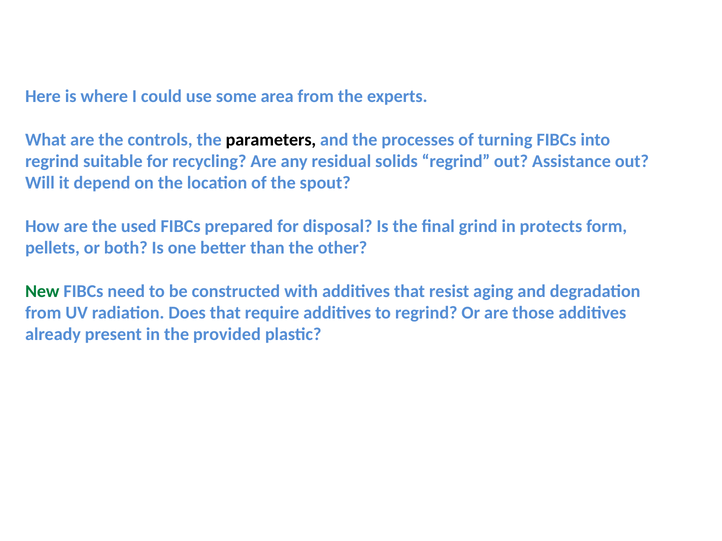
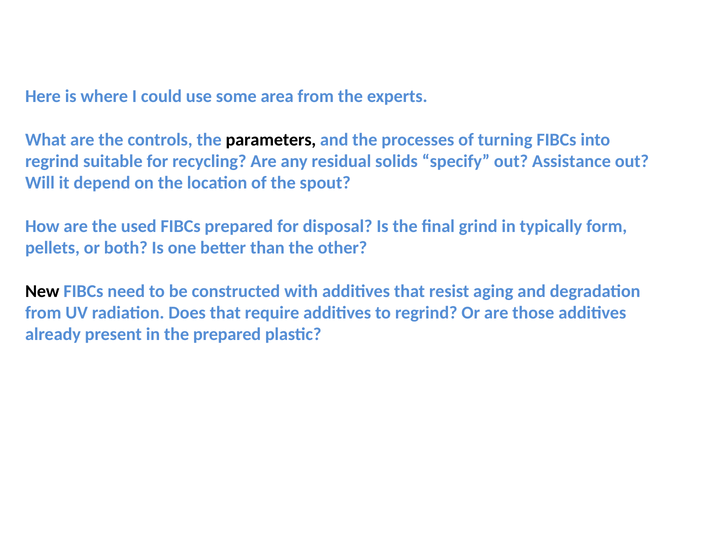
solids regrind: regrind -> specify
protects: protects -> typically
New colour: green -> black
the provided: provided -> prepared
